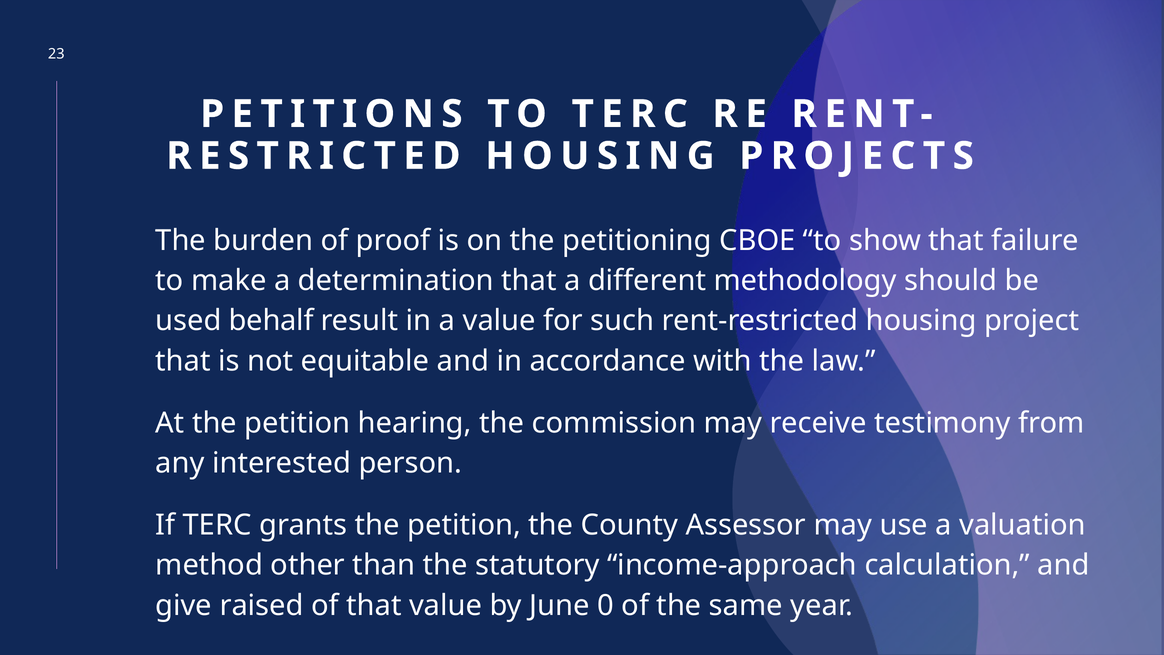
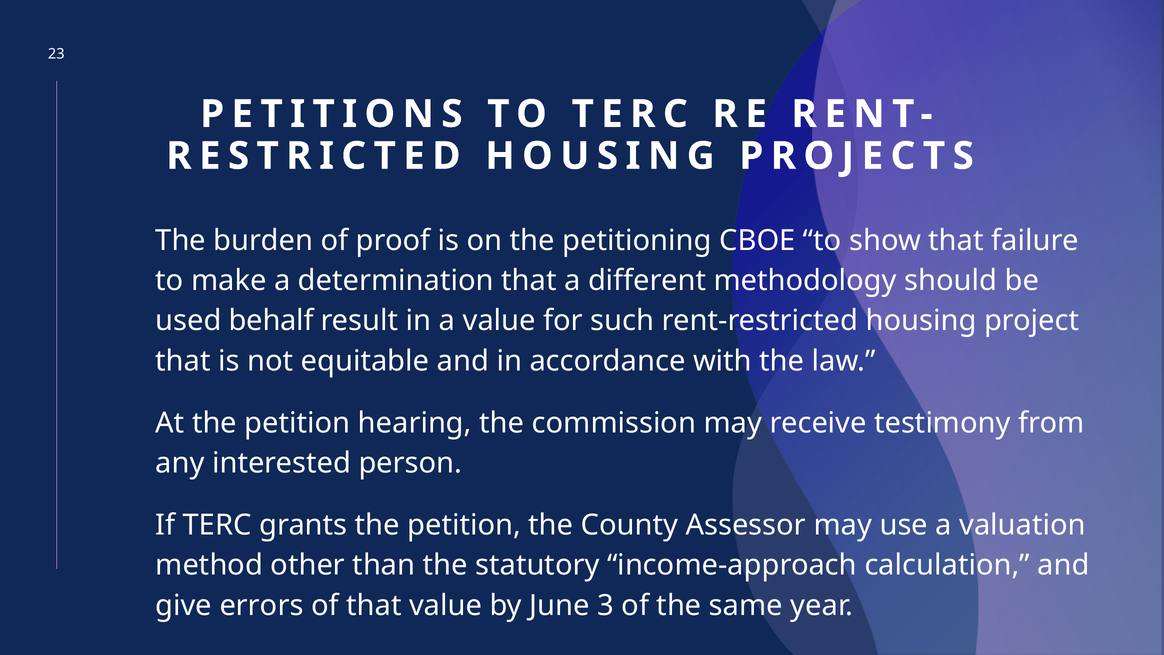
raised: raised -> errors
0: 0 -> 3
